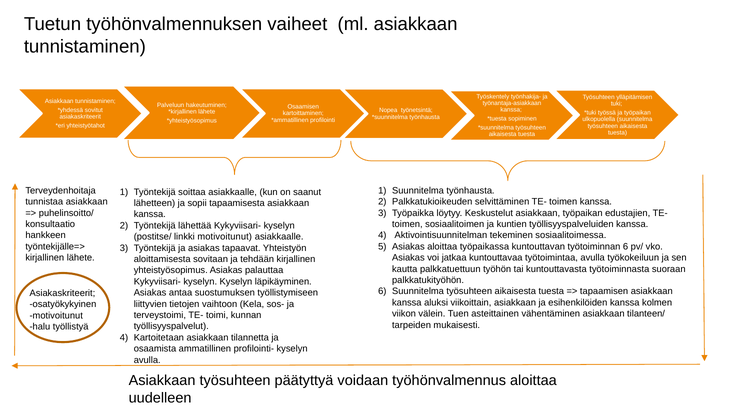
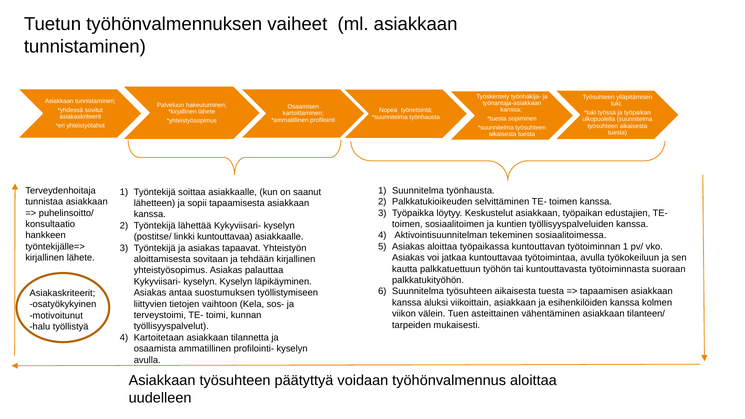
linkki motivoitunut: motivoitunut -> kuntouttavaa
työtoiminnan 6: 6 -> 1
